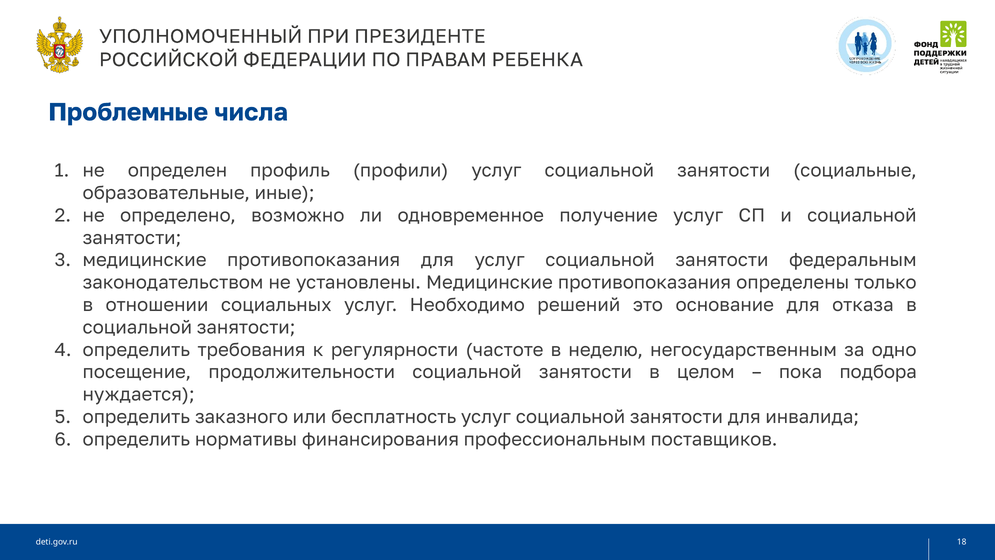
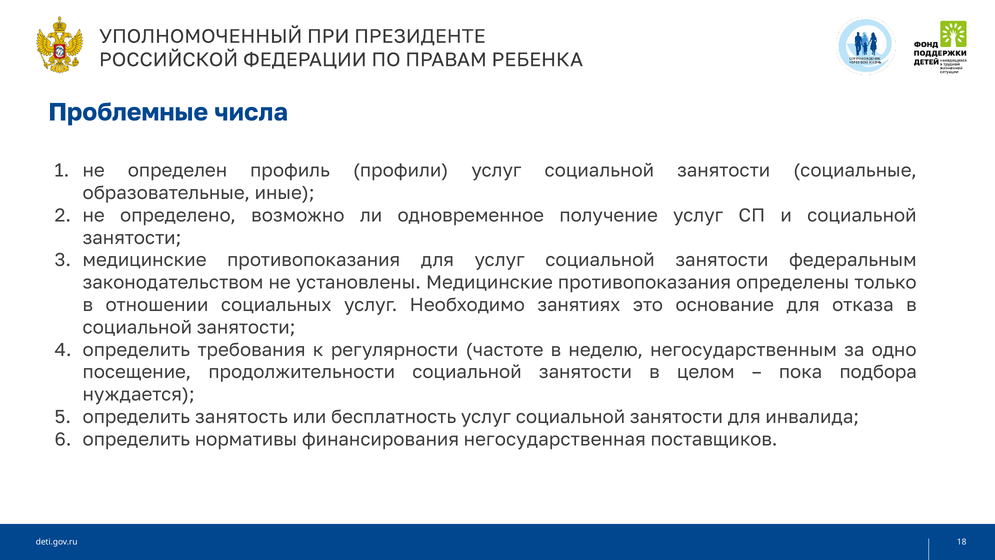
решений: решений -> занятиях
заказного: заказного -> занятость
профессиональным: профессиональным -> негосударственная
